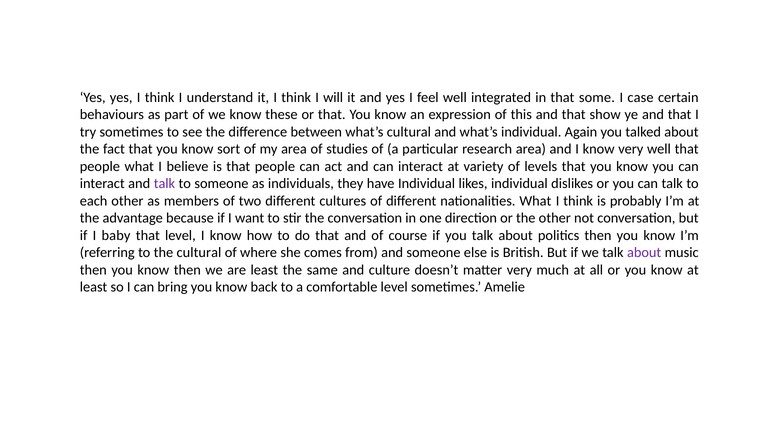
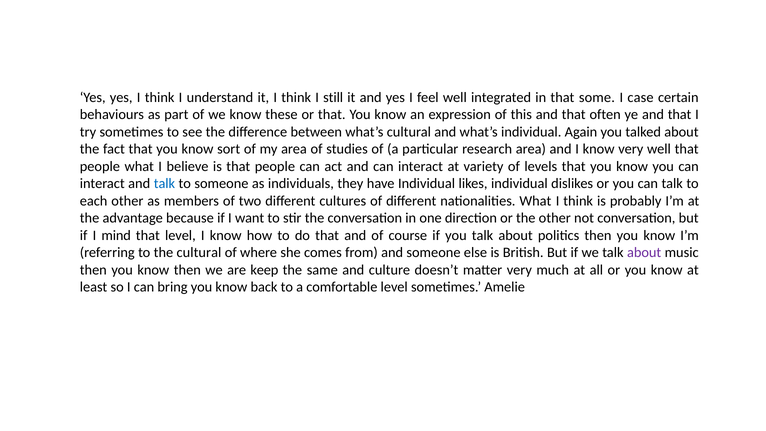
will: will -> still
show: show -> often
talk at (164, 184) colour: purple -> blue
baby: baby -> mind
are least: least -> keep
